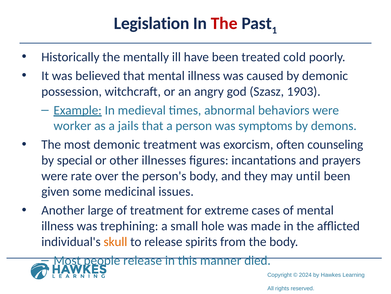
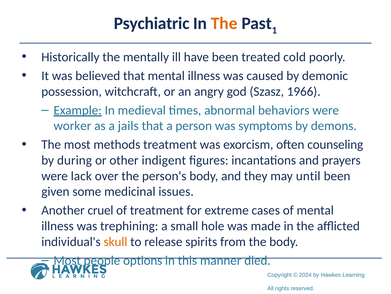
Legislation: Legislation -> Psychiatric
The at (224, 23) colour: red -> orange
1903: 1903 -> 1966
most demonic: demonic -> methods
special: special -> during
illnesses: illnesses -> indigent
rate: rate -> lack
large: large -> cruel
people release: release -> options
